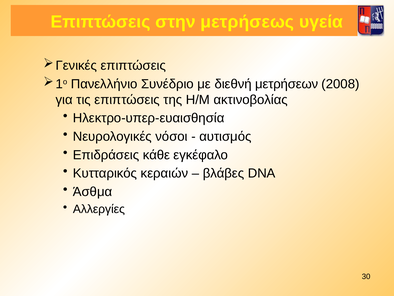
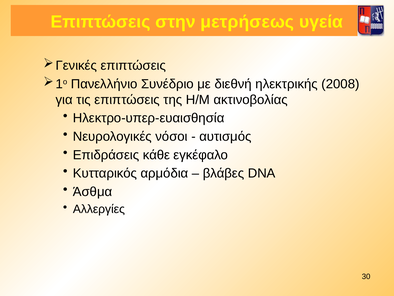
μετρήσεων: μετρήσεων -> ηλεκτρικής
κεραιών: κεραιών -> αρμόδια
